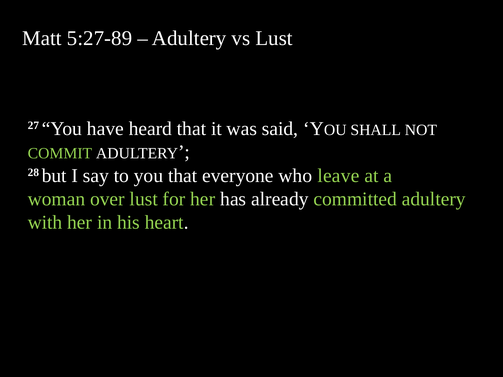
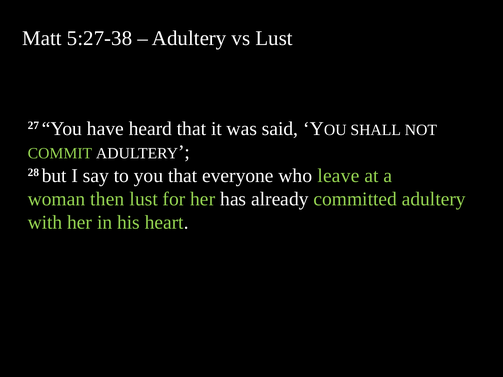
5:27-89: 5:27-89 -> 5:27-38
over: over -> then
